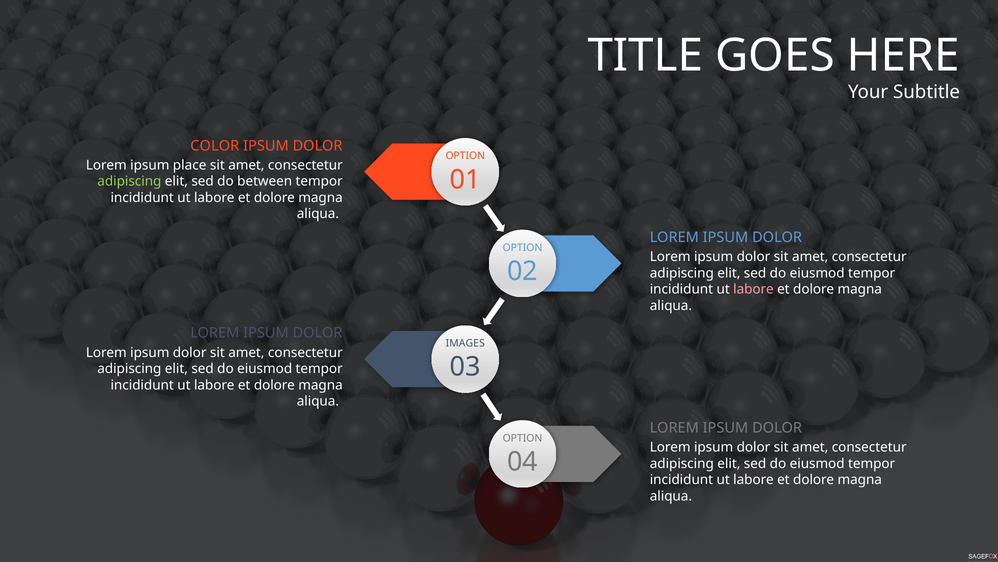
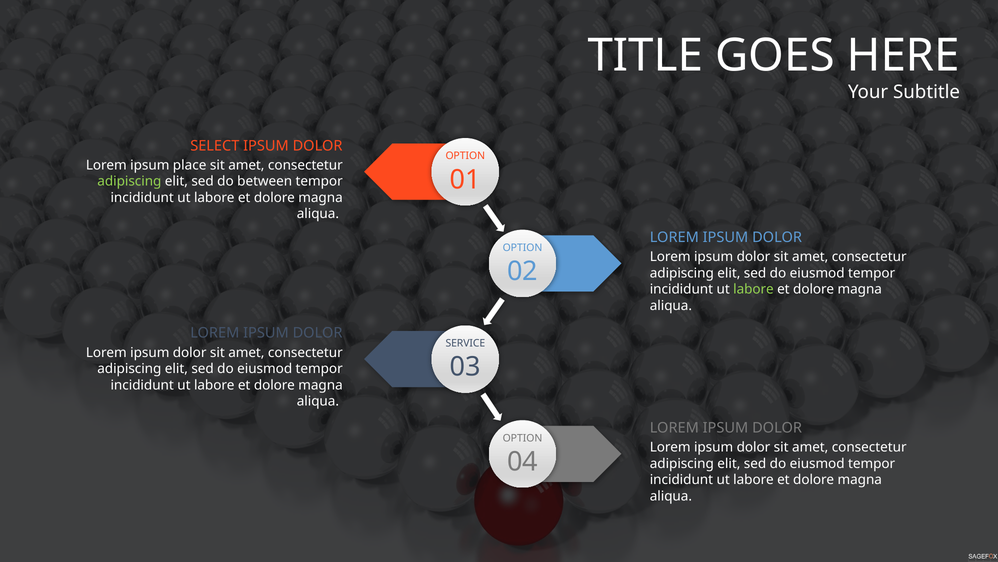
COLOR: COLOR -> SELECT
labore at (753, 289) colour: pink -> light green
IMAGES: IMAGES -> SERVICE
